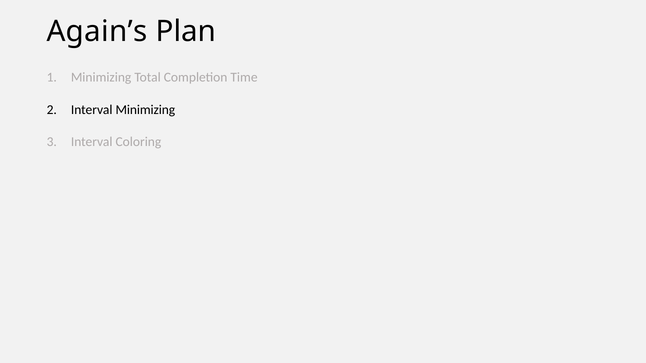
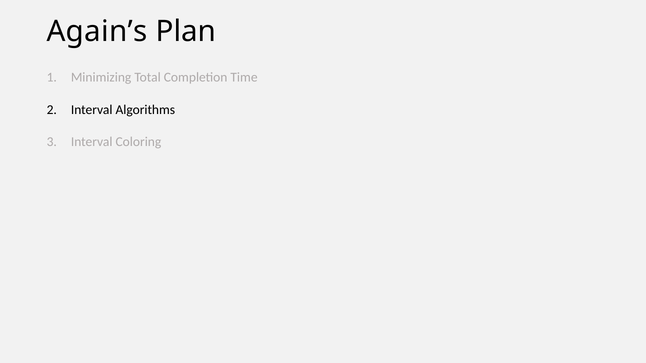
Interval Minimizing: Minimizing -> Algorithms
